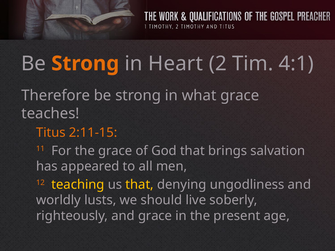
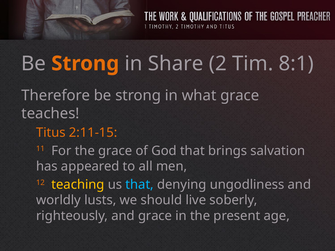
Heart: Heart -> Share
4:1: 4:1 -> 8:1
that at (140, 185) colour: yellow -> light blue
